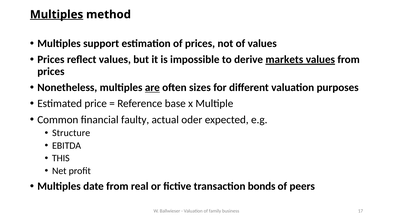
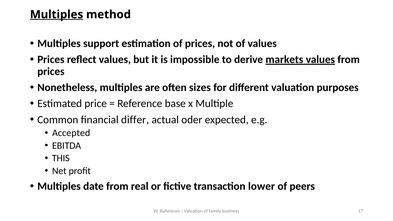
are underline: present -> none
faulty: faulty -> differ
Structure: Structure -> Accepted
bonds: bonds -> lower
